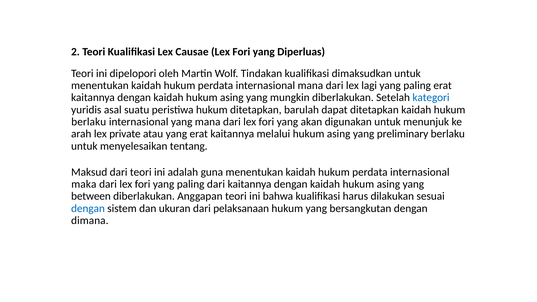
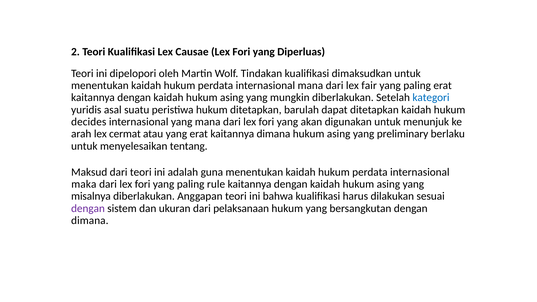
lagi: lagi -> fair
berlaku at (89, 122): berlaku -> decides
private: private -> cermat
kaitannya melalui: melalui -> dimana
paling dari: dari -> rule
between: between -> misalnya
dengan at (88, 208) colour: blue -> purple
